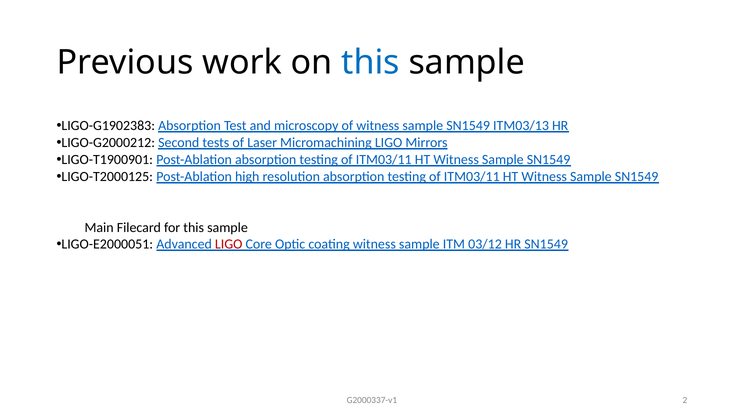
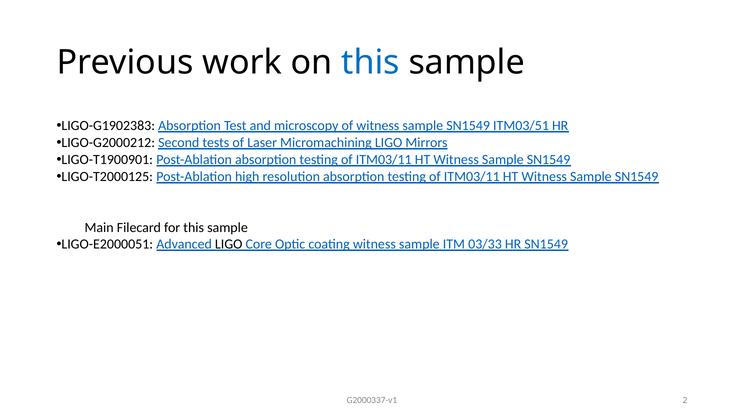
ITM03/13: ITM03/13 -> ITM03/51
LIGO at (229, 244) colour: red -> black
03/12: 03/12 -> 03/33
